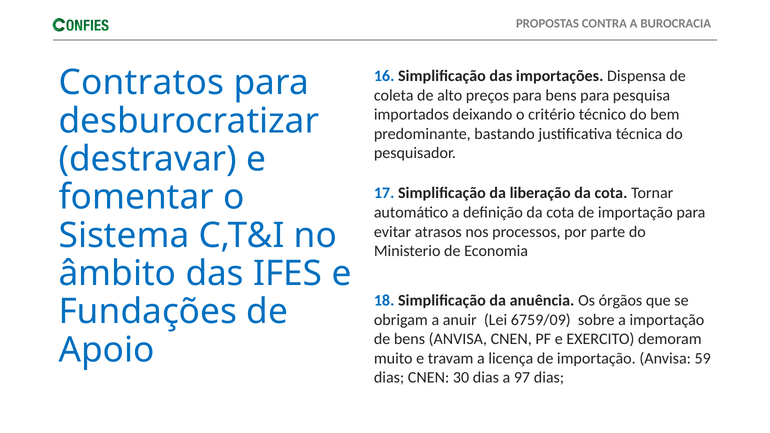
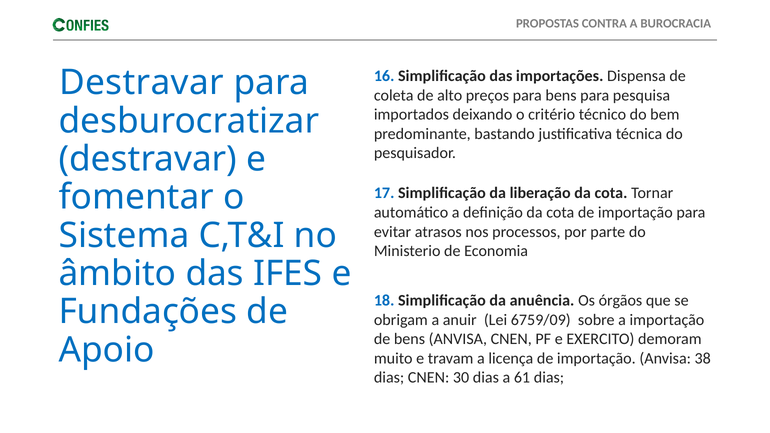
Contratos at (142, 83): Contratos -> Destravar
59: 59 -> 38
97: 97 -> 61
